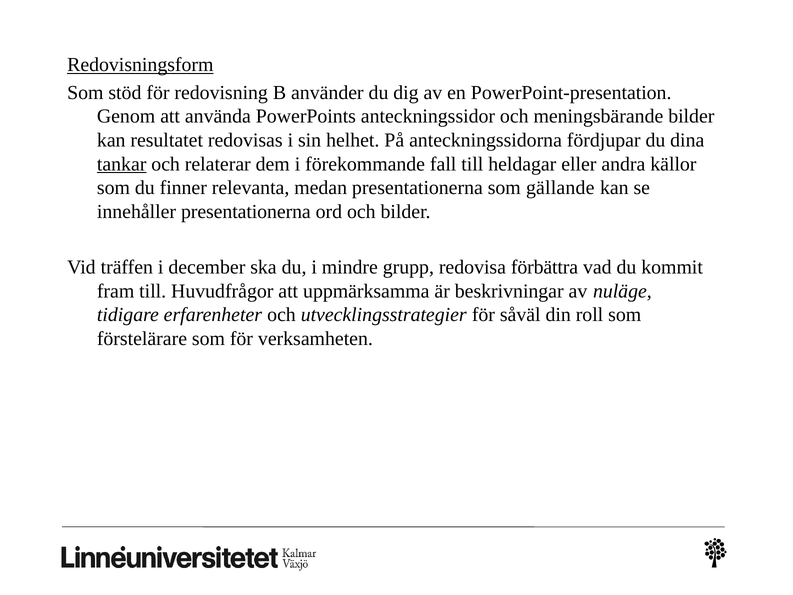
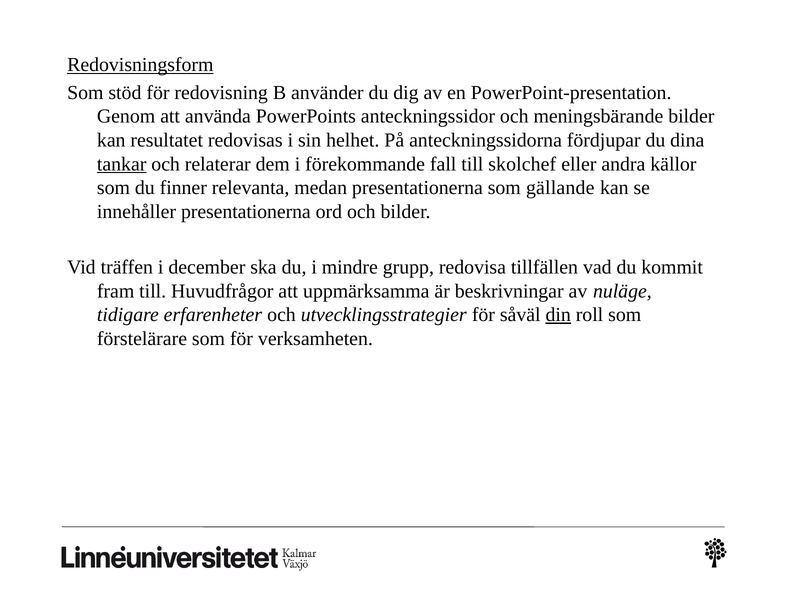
heldagar: heldagar -> skolchef
förbättra: förbättra -> tillfällen
din underline: none -> present
